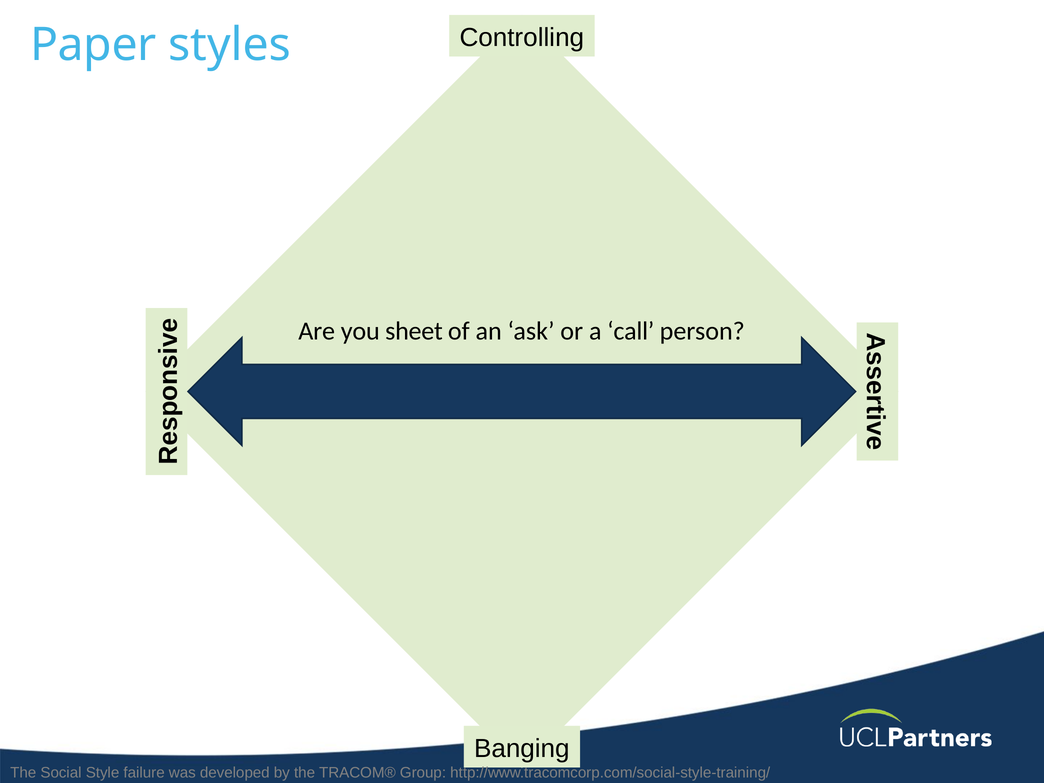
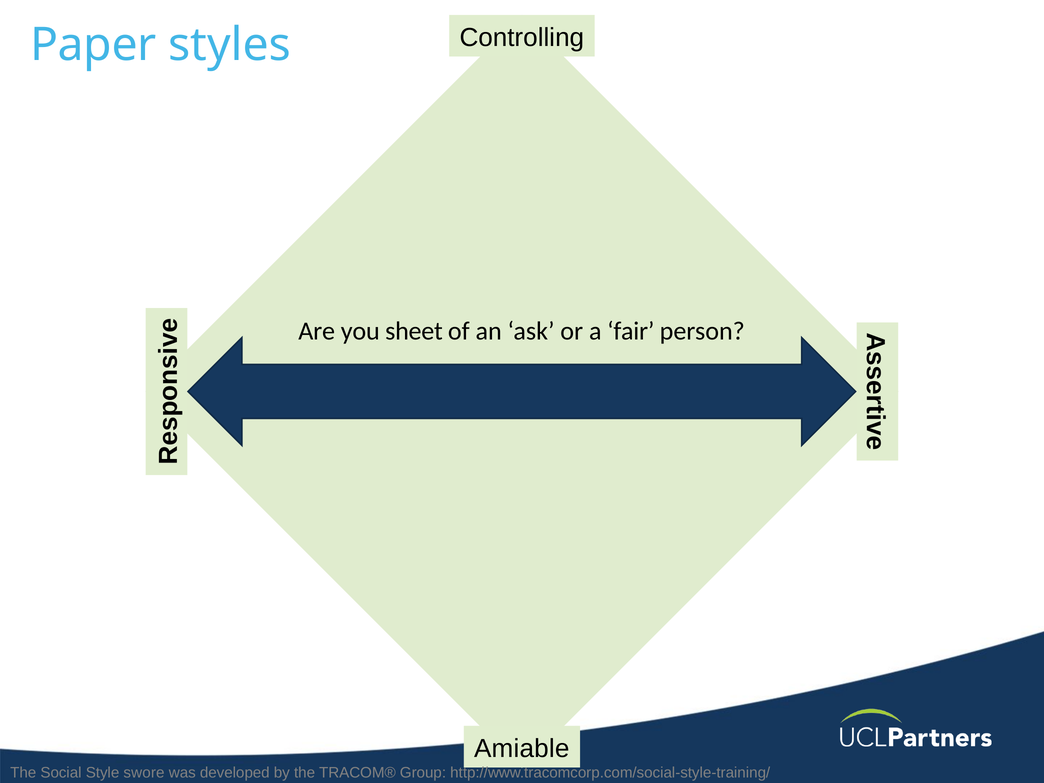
call: call -> fair
Banging: Banging -> Amiable
failure: failure -> swore
